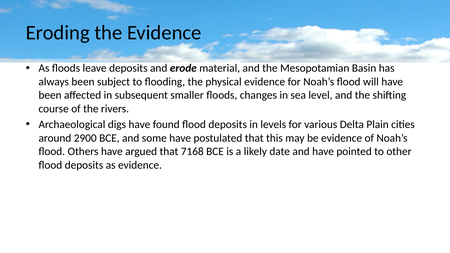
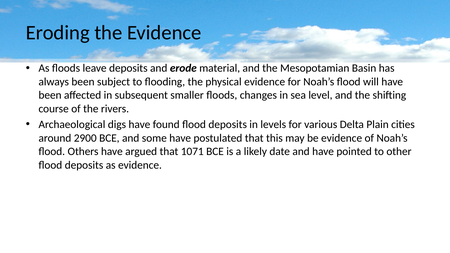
7168: 7168 -> 1071
